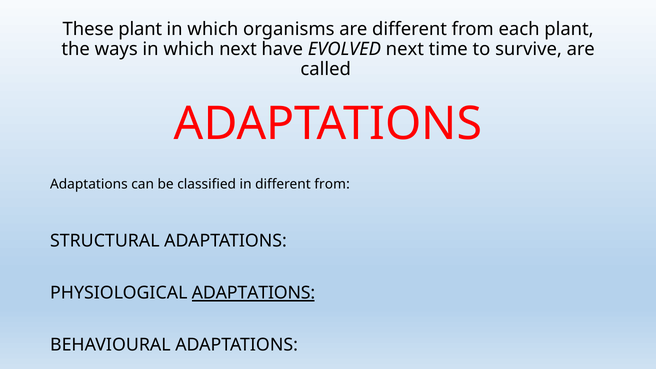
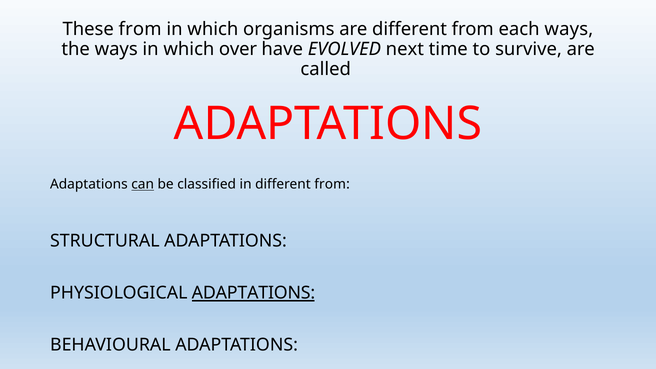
These plant: plant -> from
each plant: plant -> ways
which next: next -> over
can underline: none -> present
